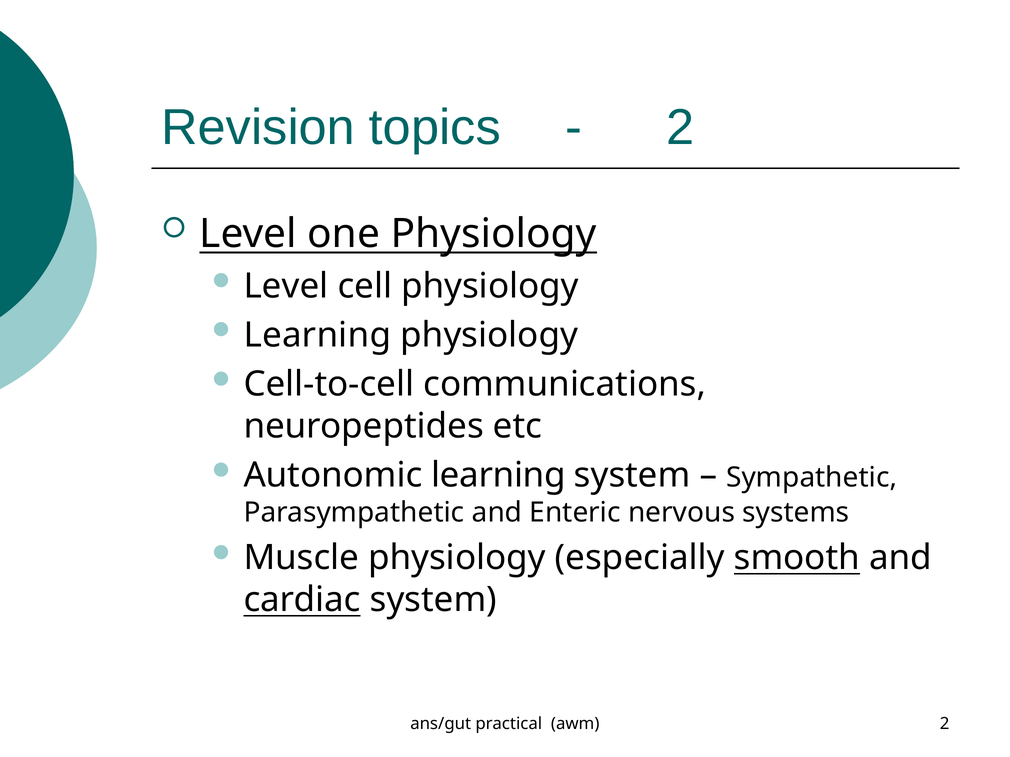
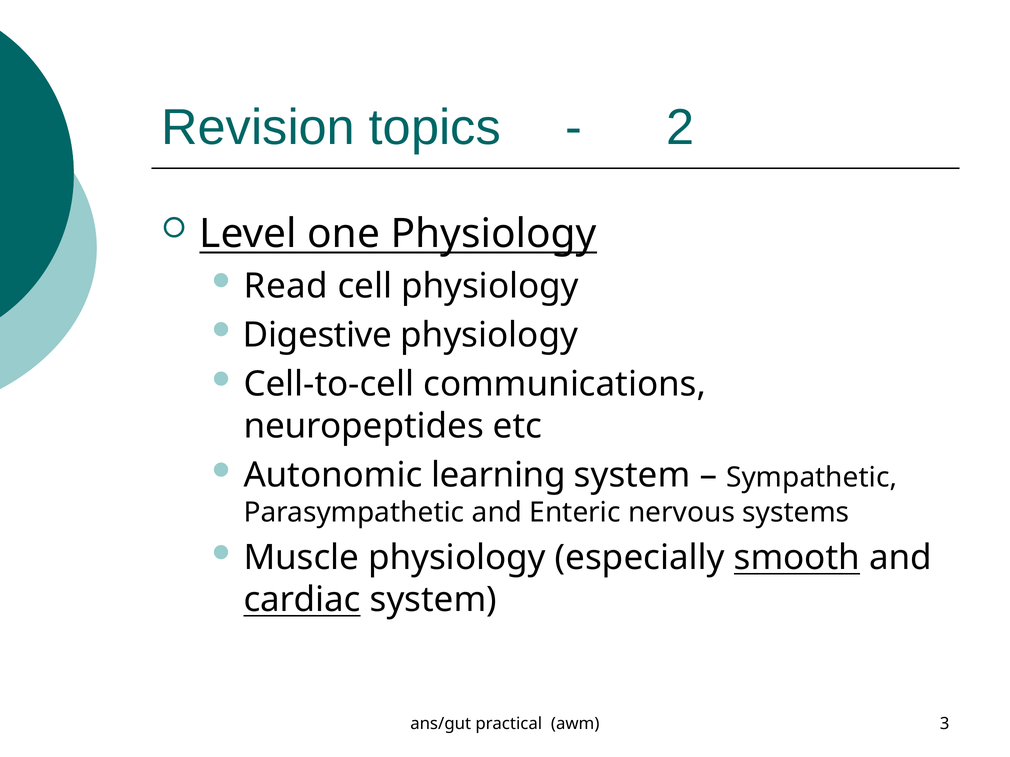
Level at (286, 286): Level -> Read
Learning at (317, 335): Learning -> Digestive
awm 2: 2 -> 3
